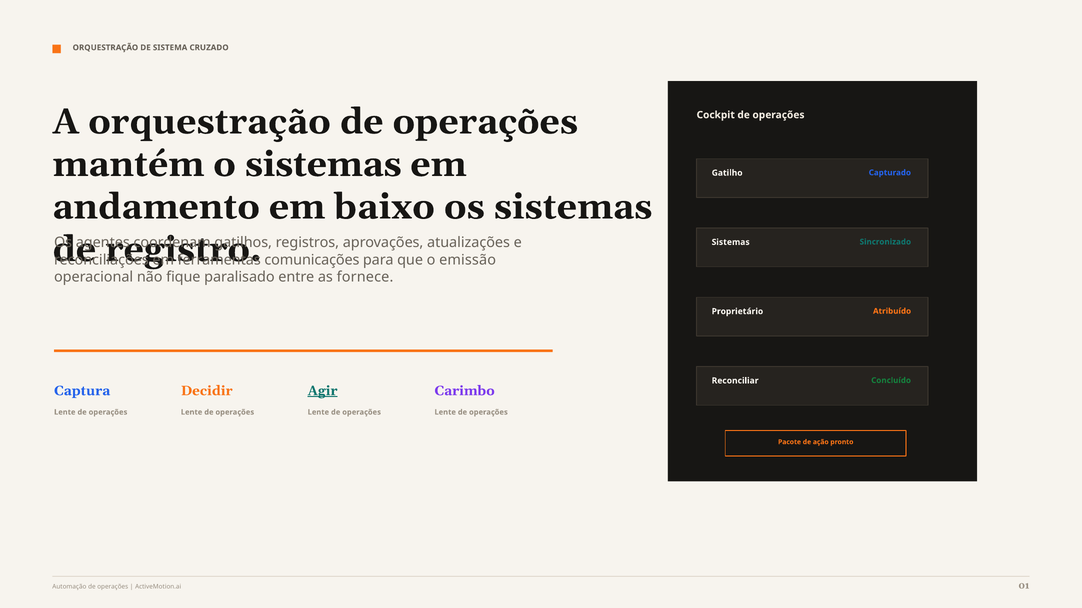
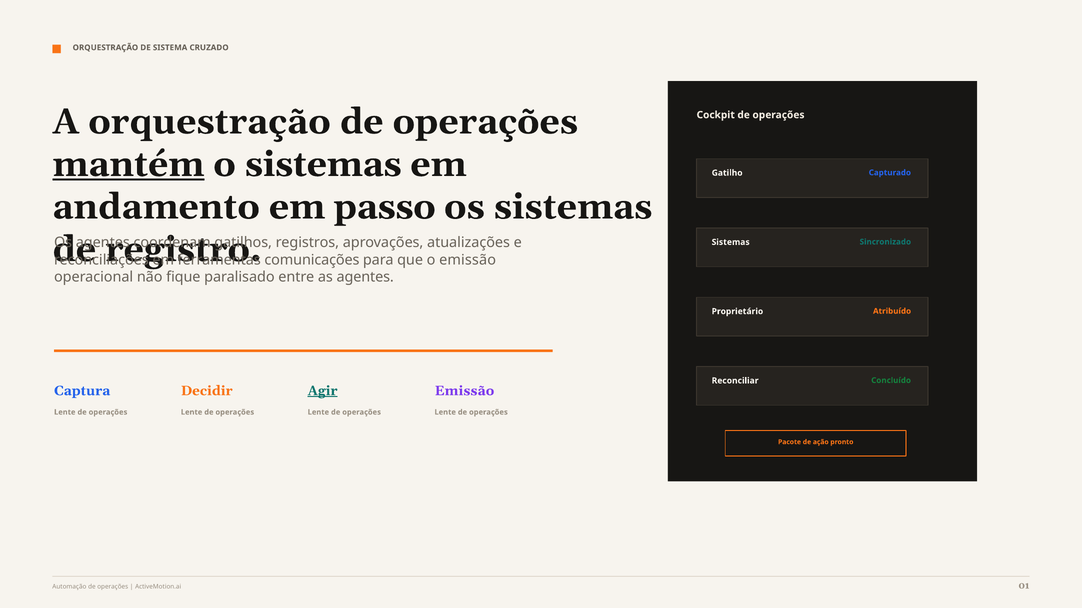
mantém underline: none -> present
baixo: baixo -> passo
as fornece: fornece -> agentes
Carimbo at (465, 391): Carimbo -> Emissão
